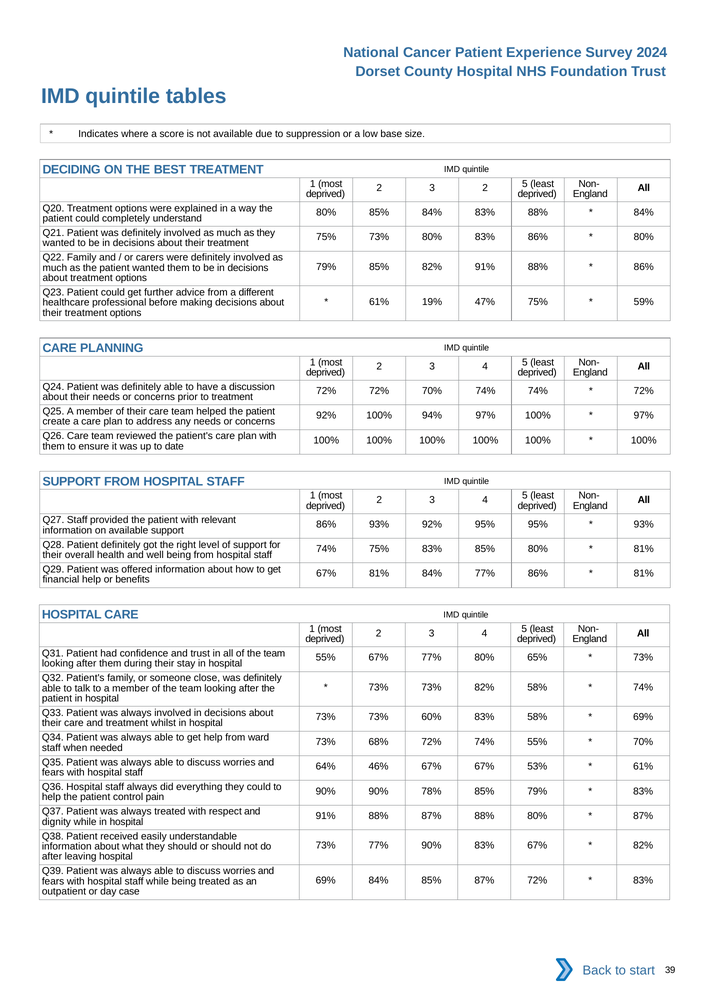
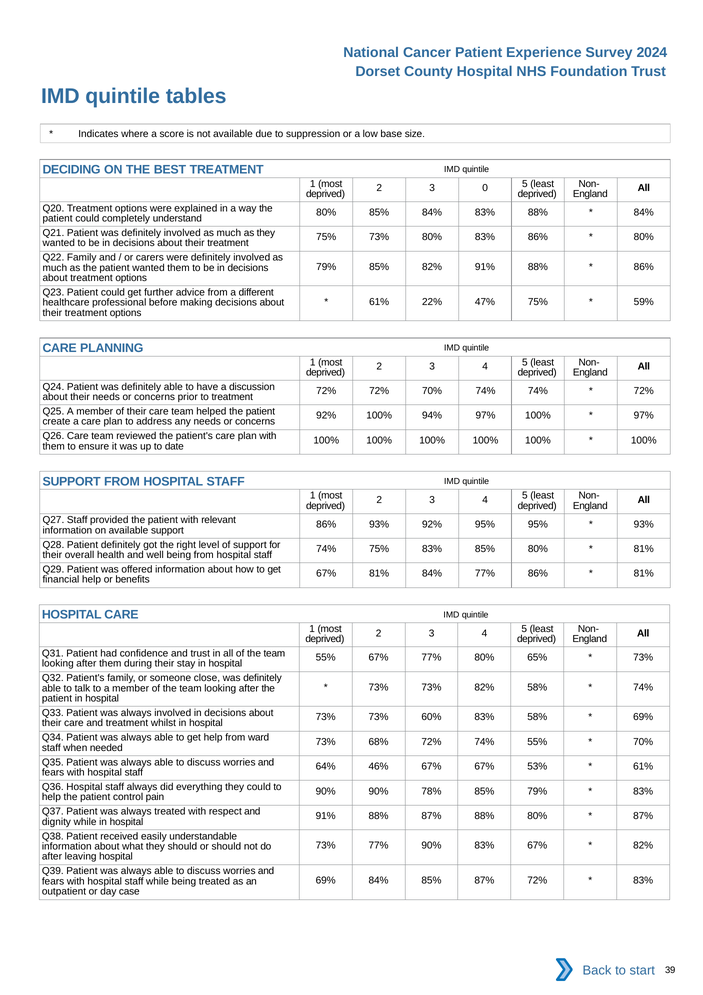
3 2: 2 -> 0
19%: 19% -> 22%
